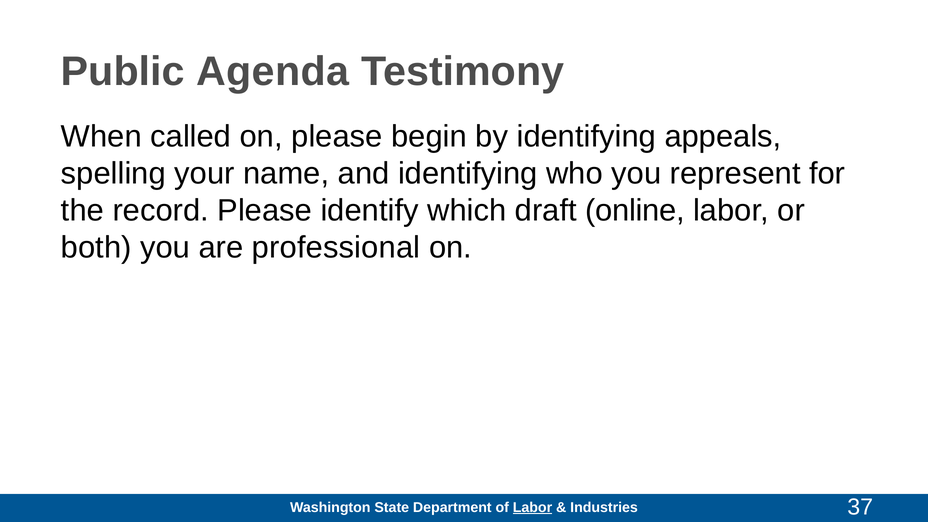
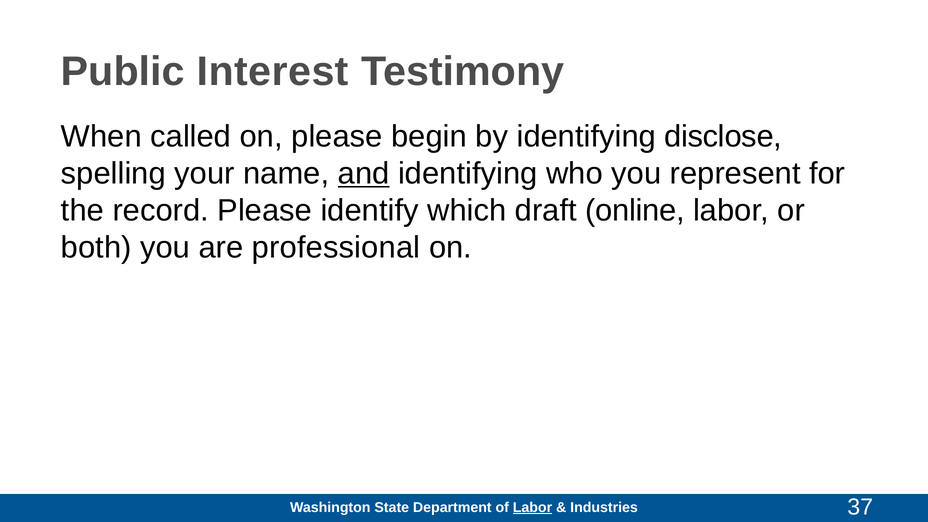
Agenda: Agenda -> Interest
appeals: appeals -> disclose
and underline: none -> present
